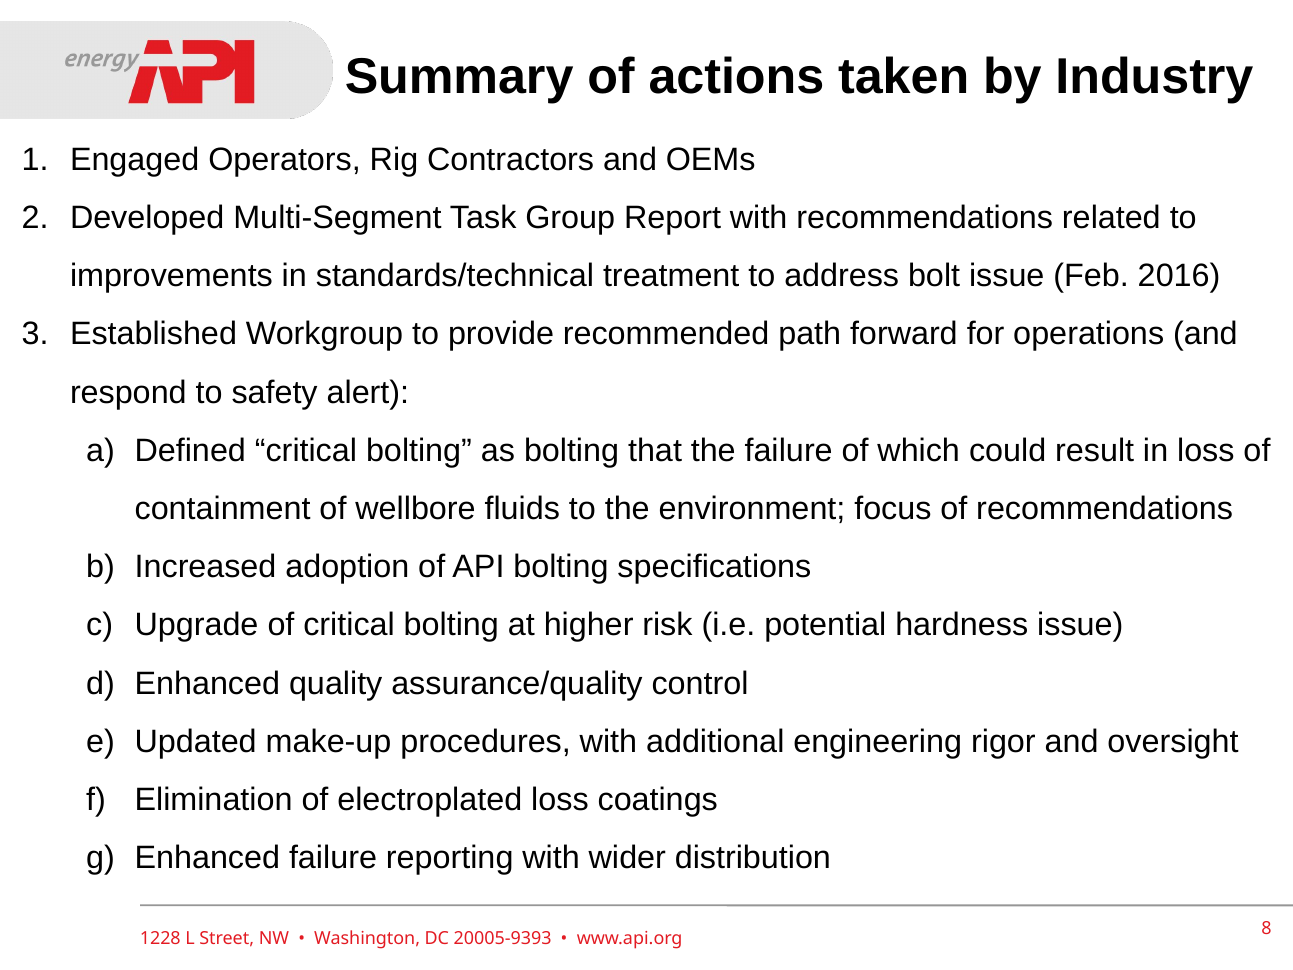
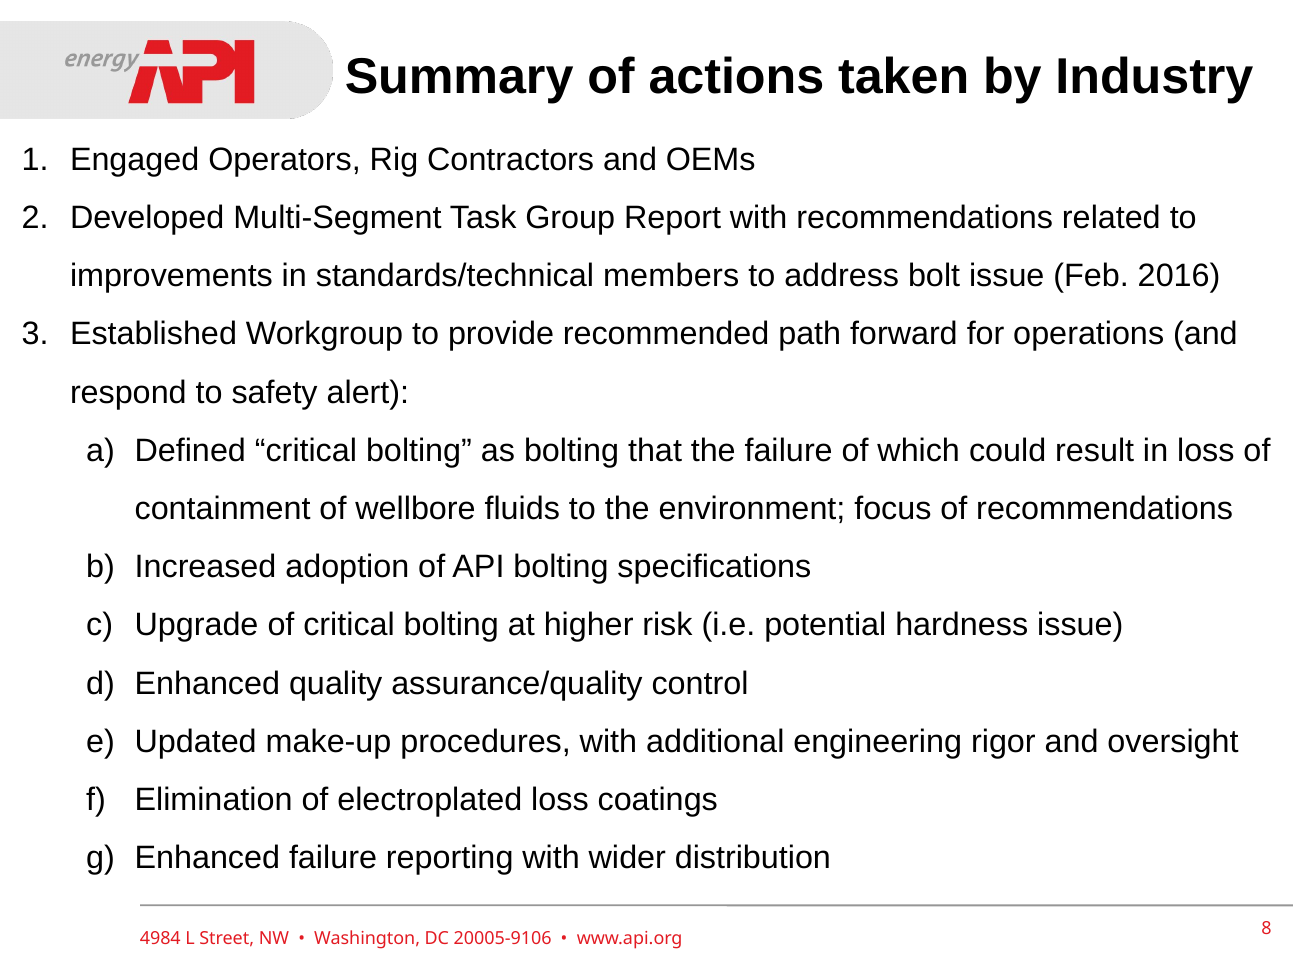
treatment: treatment -> members
1228: 1228 -> 4984
20005-9393: 20005-9393 -> 20005-9106
